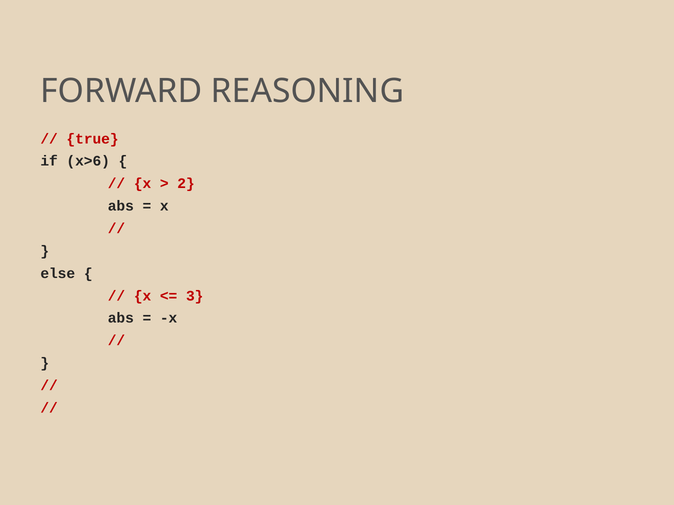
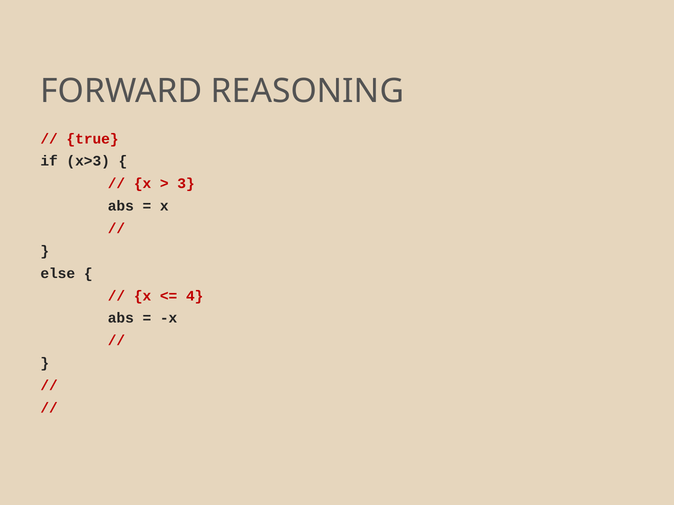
x>6: x>6 -> x>3
2: 2 -> 3
3: 3 -> 4
